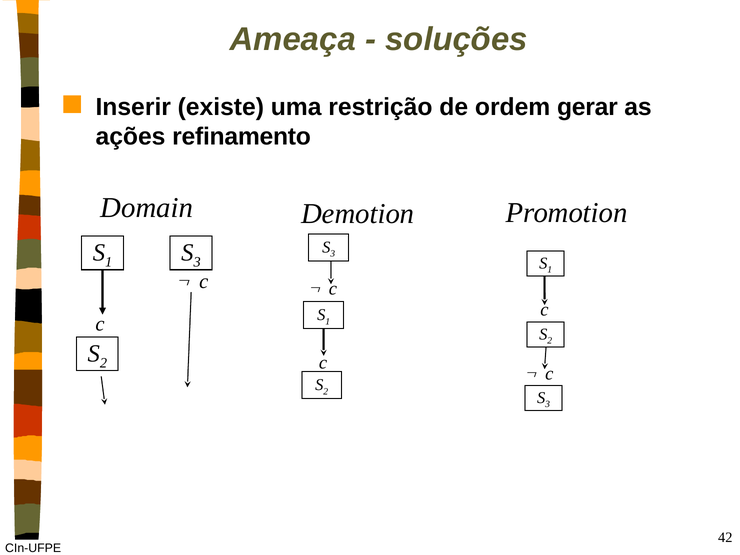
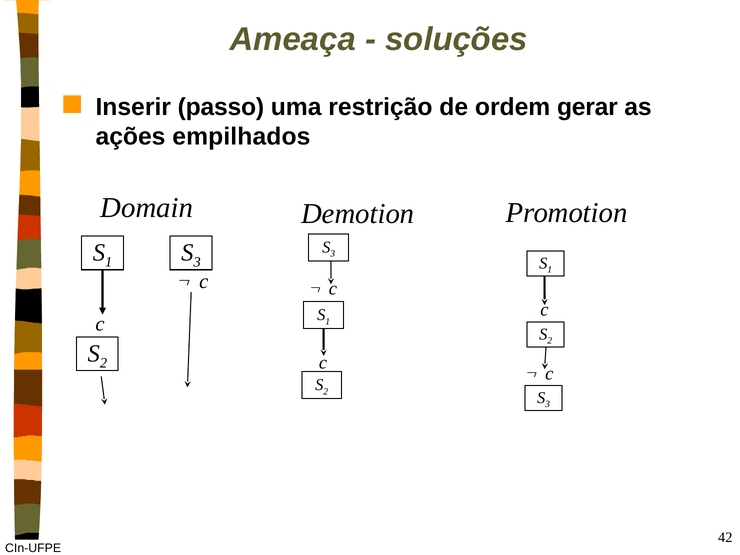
existe: existe -> passo
refinamento: refinamento -> empilhados
